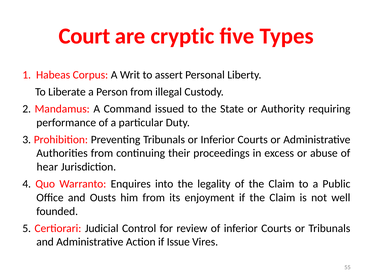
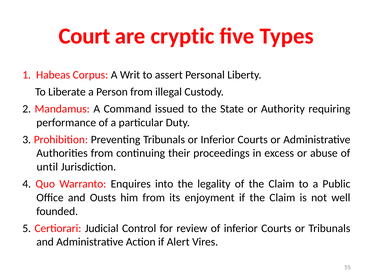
hear: hear -> until
Issue: Issue -> Alert
